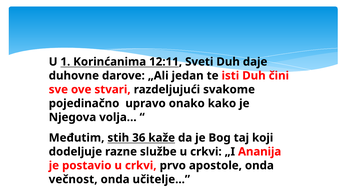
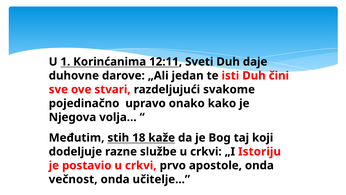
36: 36 -> 18
Ananija: Ananija -> Istoriju
